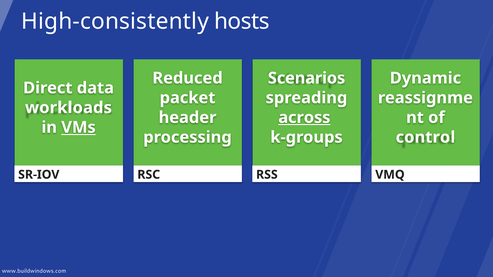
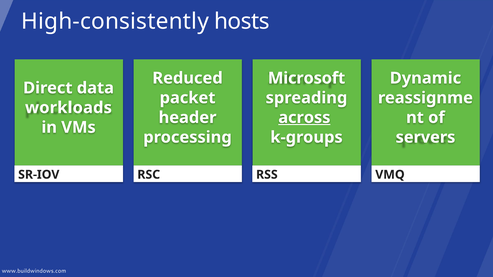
Scenarios: Scenarios -> Microsoft
VMs underline: present -> none
control: control -> servers
